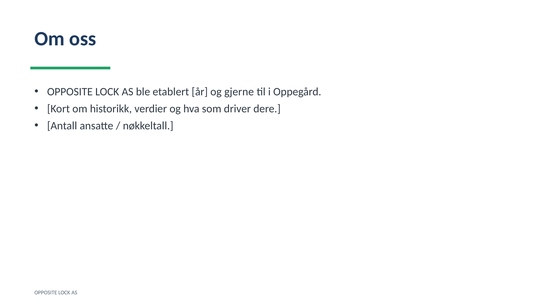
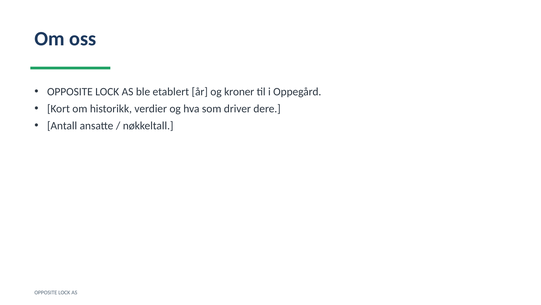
gjerne: gjerne -> kroner
